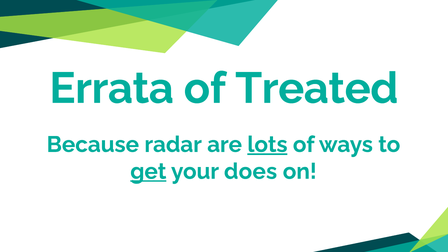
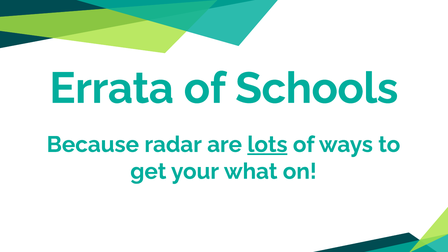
Treated: Treated -> Schools
get underline: present -> none
does: does -> what
